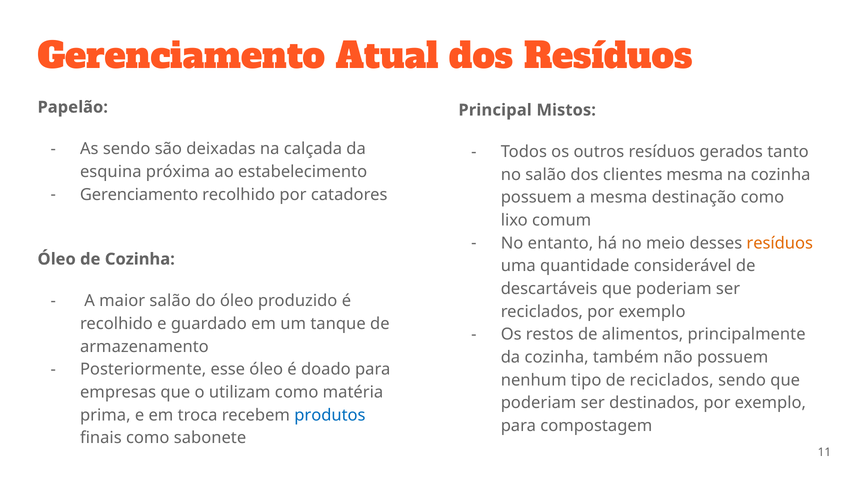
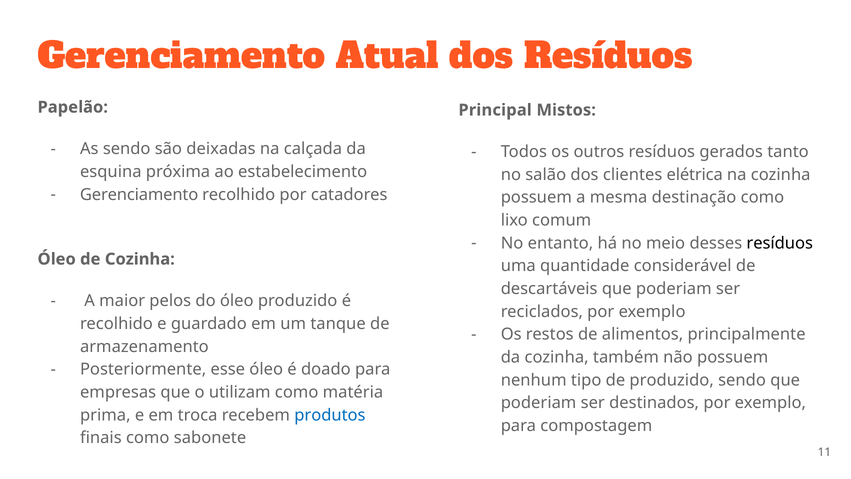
clientes mesma: mesma -> elétrica
resíduos at (780, 243) colour: orange -> black
maior salão: salão -> pelos
de reciclados: reciclados -> produzido
